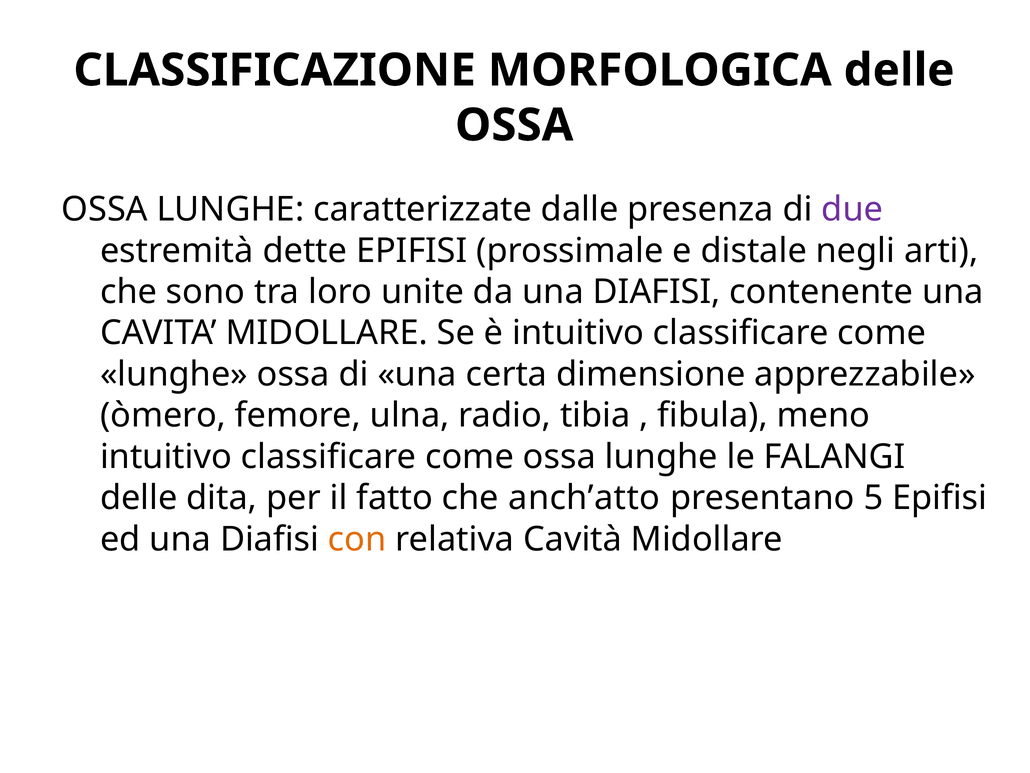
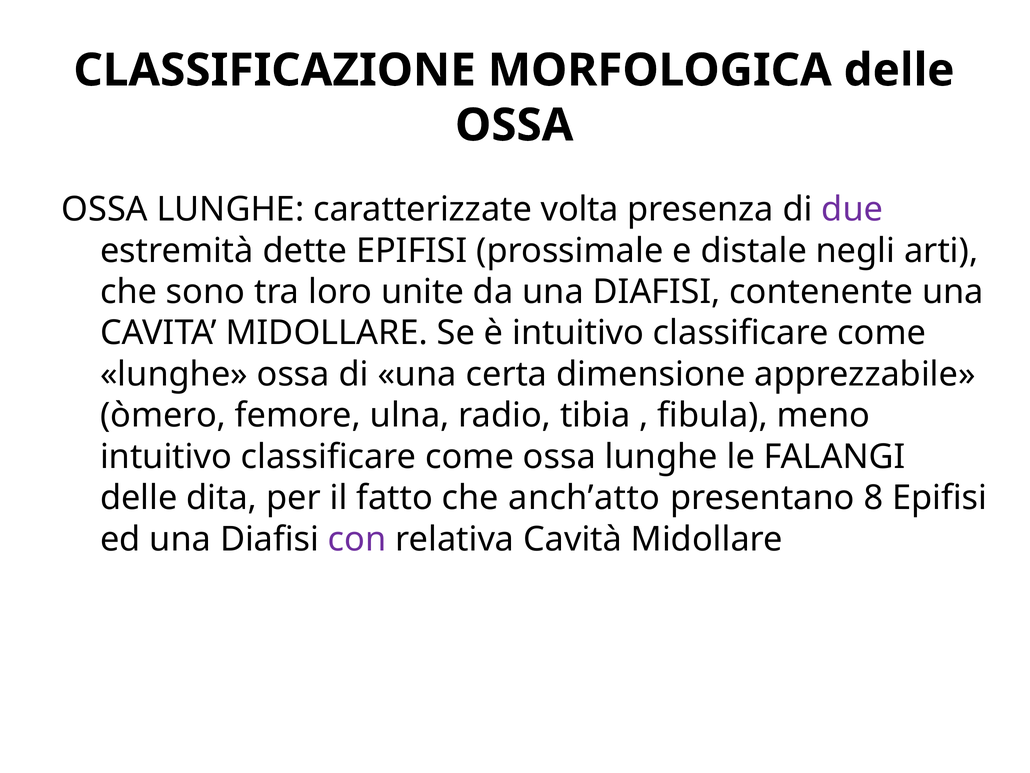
dalle: dalle -> volta
5: 5 -> 8
con colour: orange -> purple
